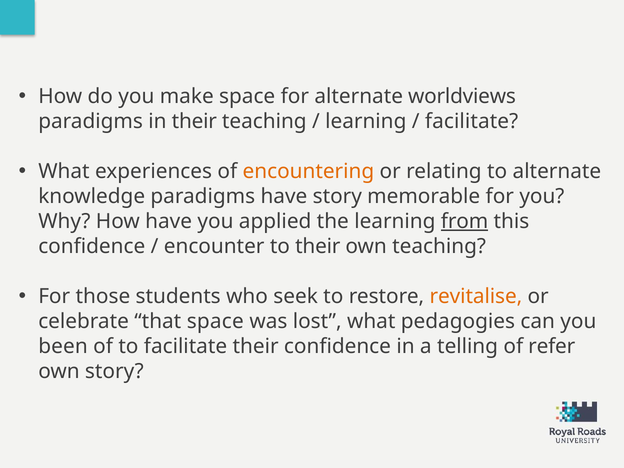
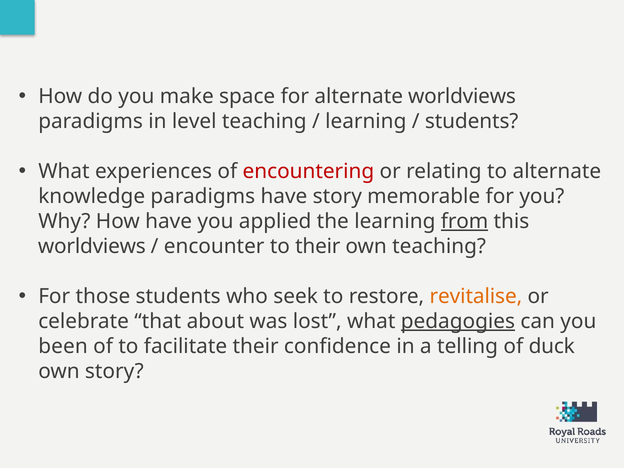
in their: their -> level
facilitate at (472, 122): facilitate -> students
encountering colour: orange -> red
confidence at (92, 246): confidence -> worldviews
that space: space -> about
pedagogies underline: none -> present
refer: refer -> duck
